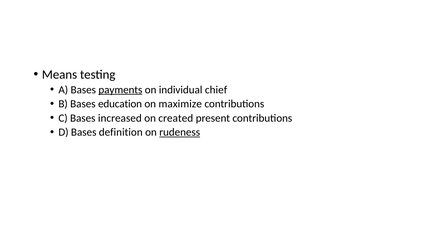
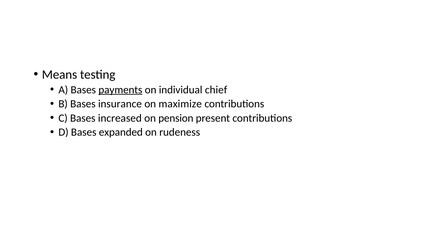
education: education -> insurance
created: created -> pension
definition: definition -> expanded
rudeness underline: present -> none
